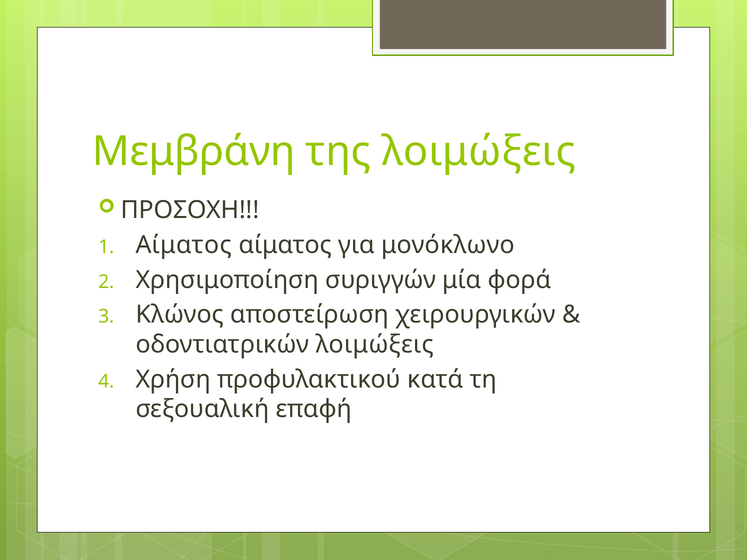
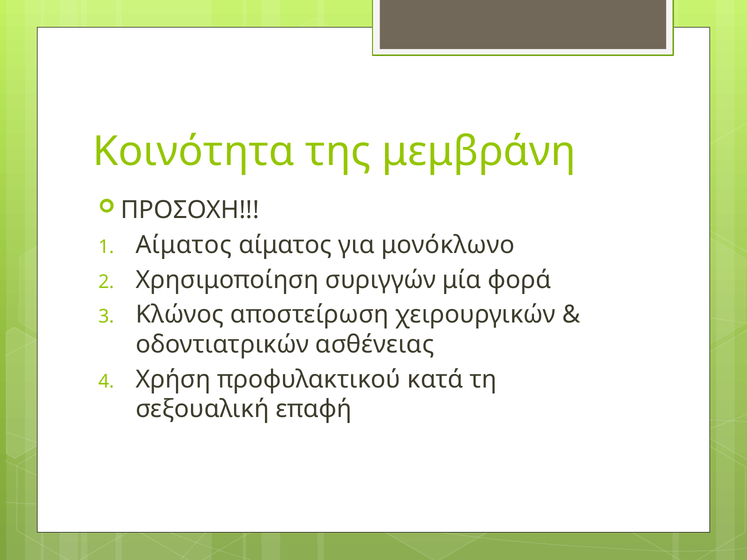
Μεμβράνη: Μεμβράνη -> Κοινότητα
της λοιμώξεις: λοιμώξεις -> μεμβράνη
οδοντιατρικών λοιμώξεις: λοιμώξεις -> ασθένειας
